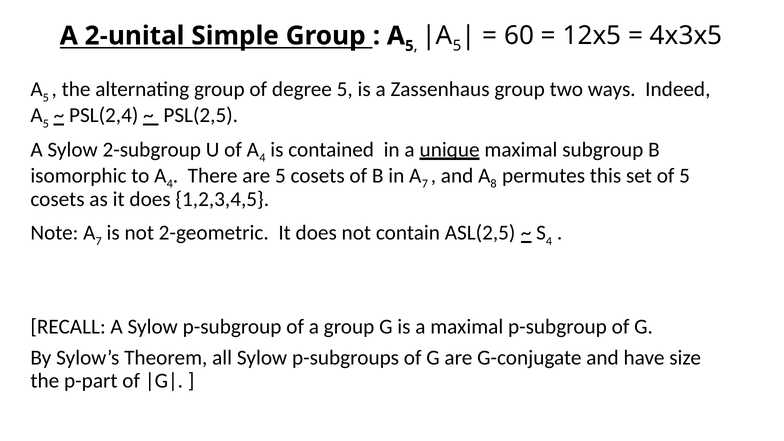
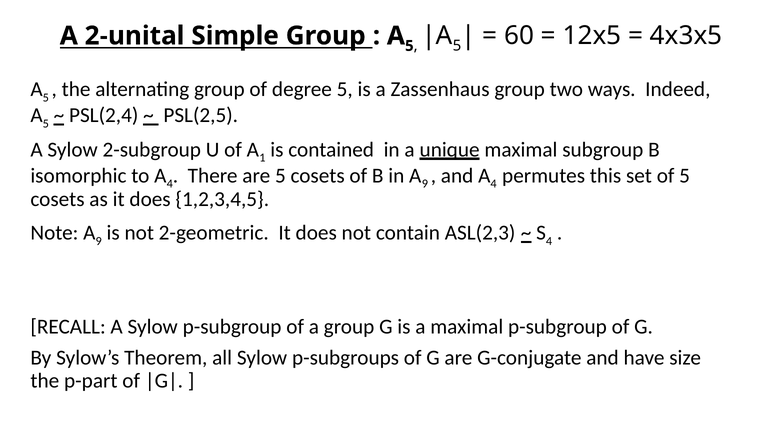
of A 4: 4 -> 1
in A 7: 7 -> 9
and A 8: 8 -> 4
Note A 7: 7 -> 9
ASL(2,5: ASL(2,5 -> ASL(2,3
